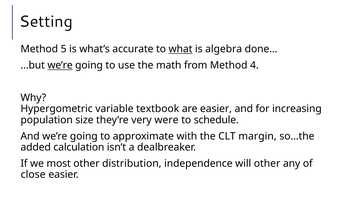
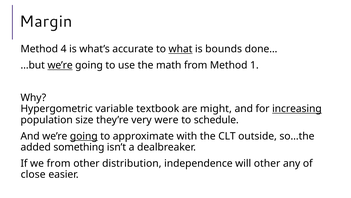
Setting: Setting -> Margin
5: 5 -> 4
algebra: algebra -> bounds
4: 4 -> 1
are easier: easier -> might
increasing underline: none -> present
going at (84, 136) underline: none -> present
margin: margin -> outside
calculation: calculation -> something
we most: most -> from
